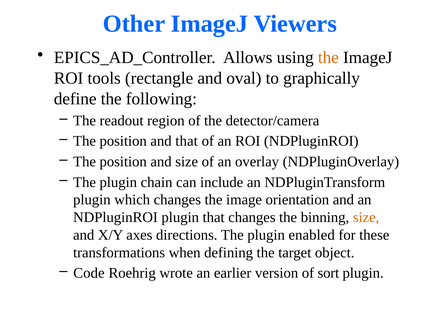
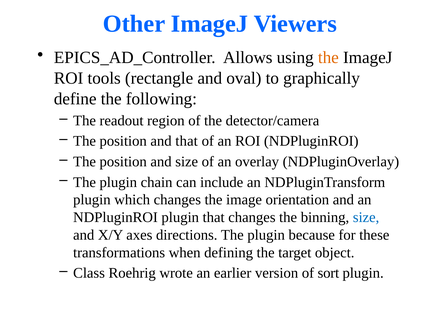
size at (366, 217) colour: orange -> blue
enabled: enabled -> because
Code: Code -> Class
